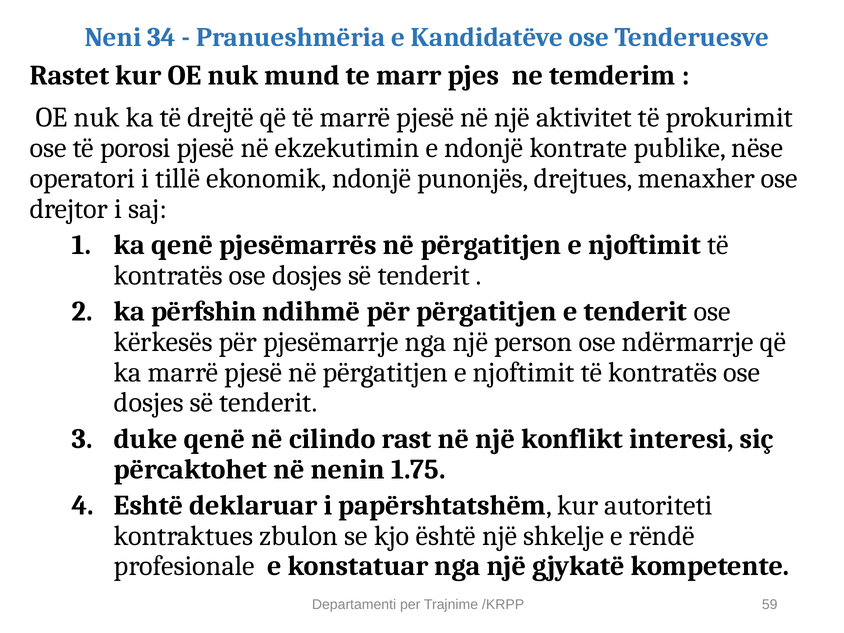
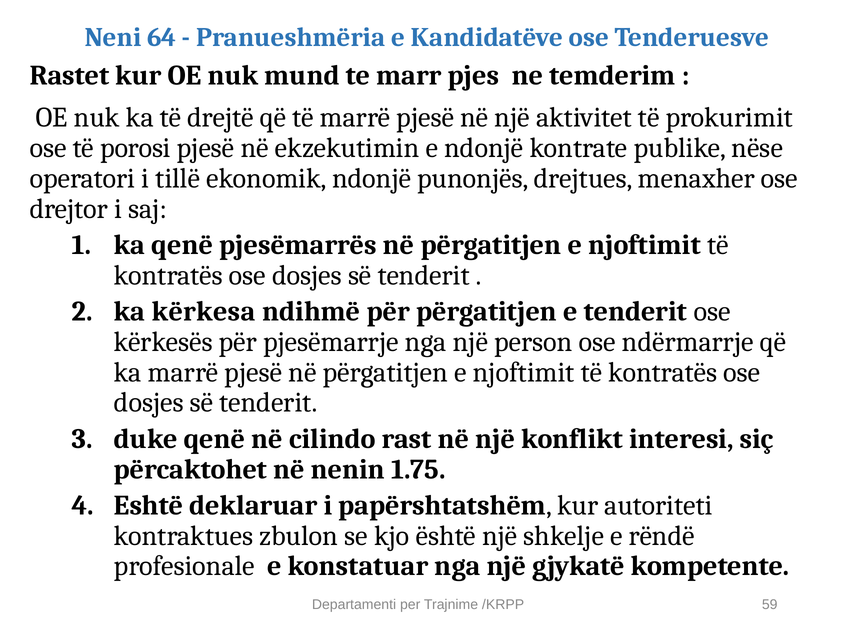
34: 34 -> 64
përfshin: përfshin -> kërkesa
